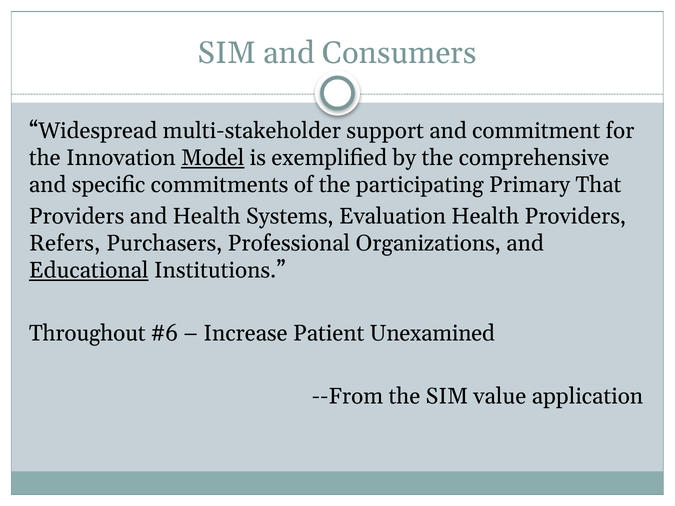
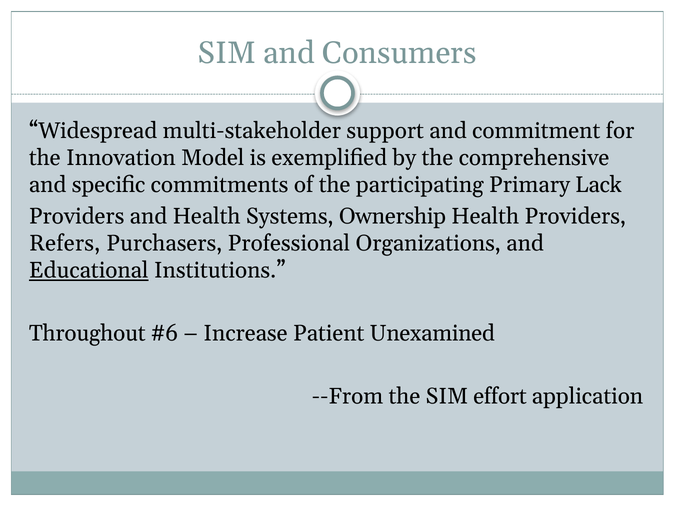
Model underline: present -> none
That: That -> Lack
Evaluation: Evaluation -> Ownership
value: value -> effort
